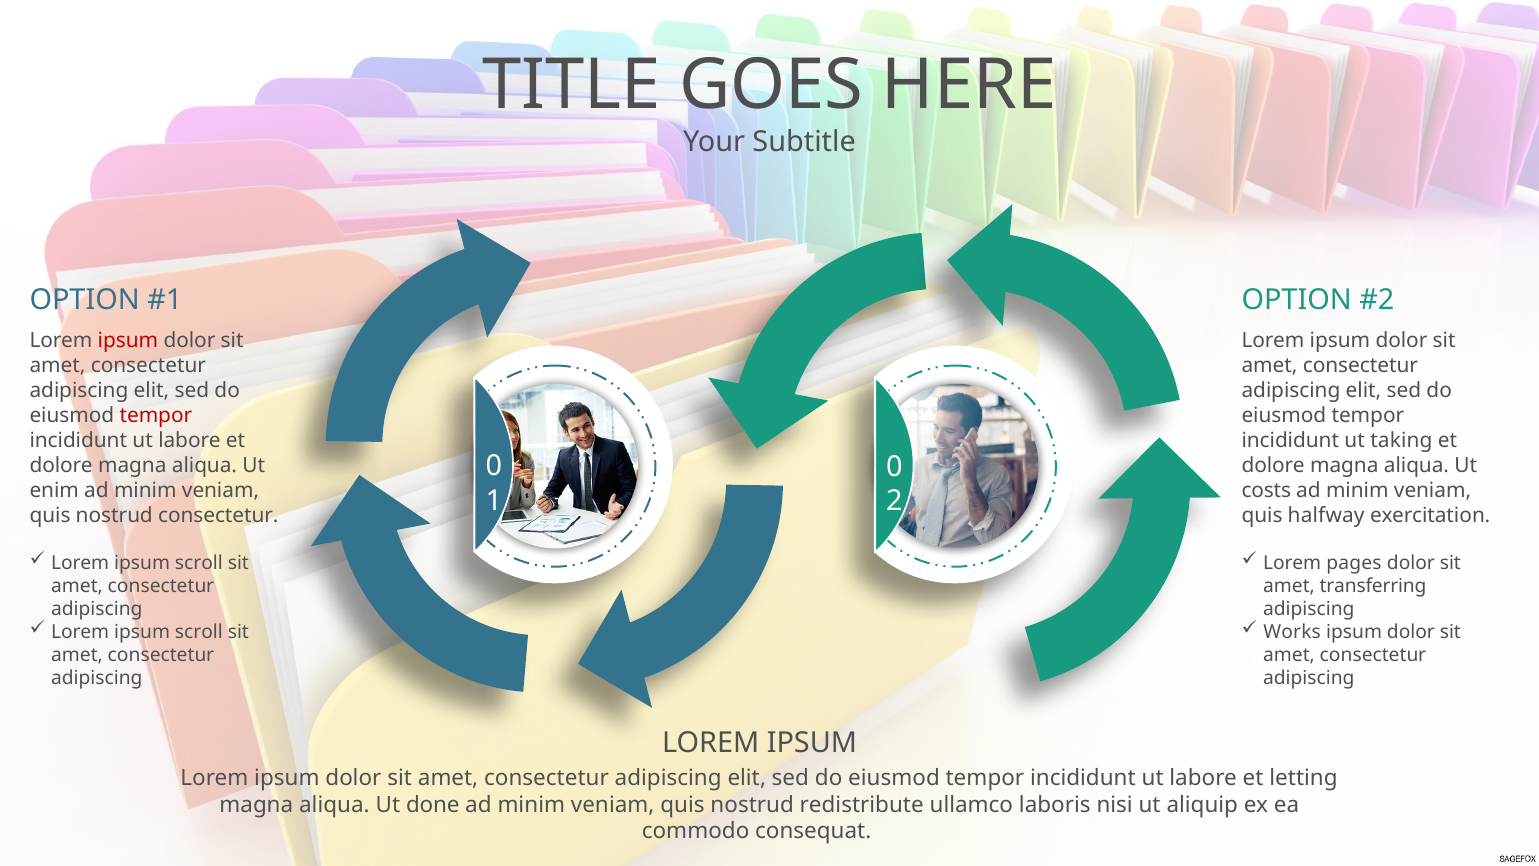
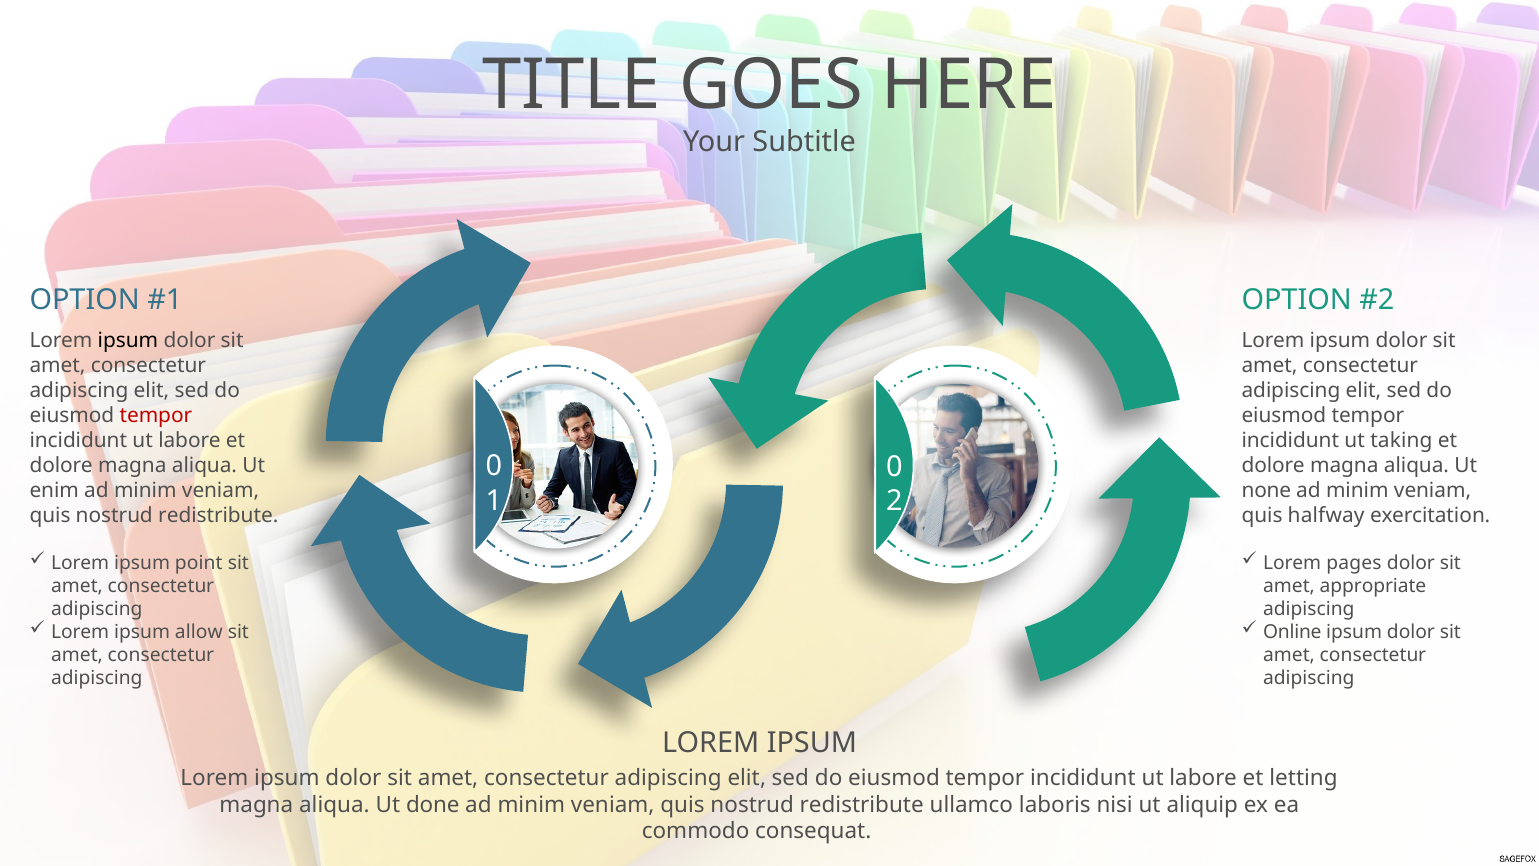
ipsum at (128, 341) colour: red -> black
costs: costs -> none
consectetur at (218, 516): consectetur -> redistribute
scroll at (199, 563): scroll -> point
transferring: transferring -> appropriate
scroll at (199, 632): scroll -> allow
Works: Works -> Online
